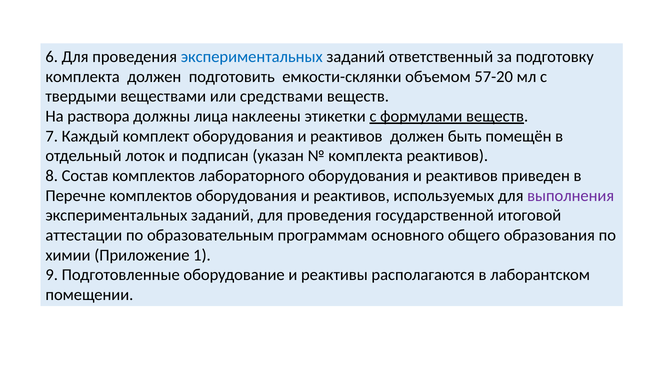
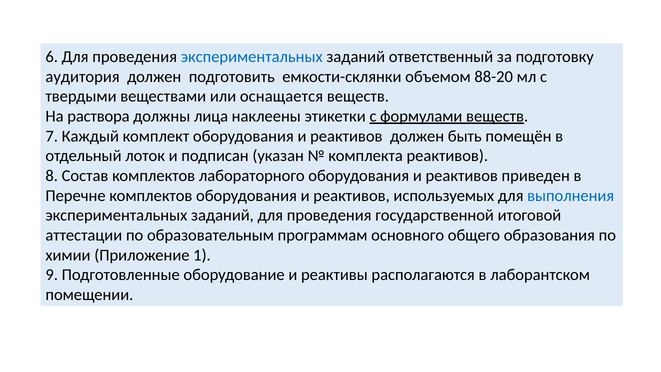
комплекта at (83, 77): комплекта -> аудитория
57-20: 57-20 -> 88-20
средствами: средствами -> оснащается
выполнения colour: purple -> blue
